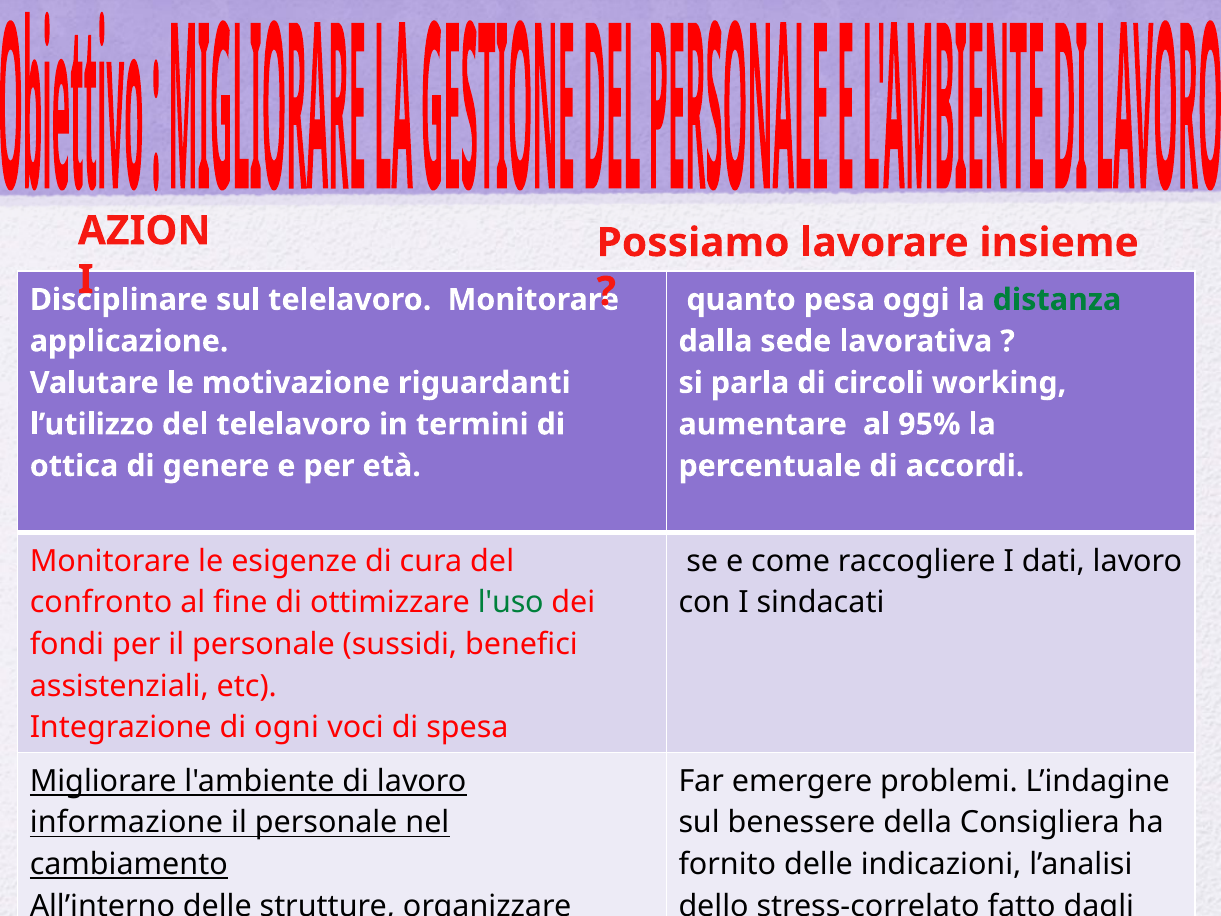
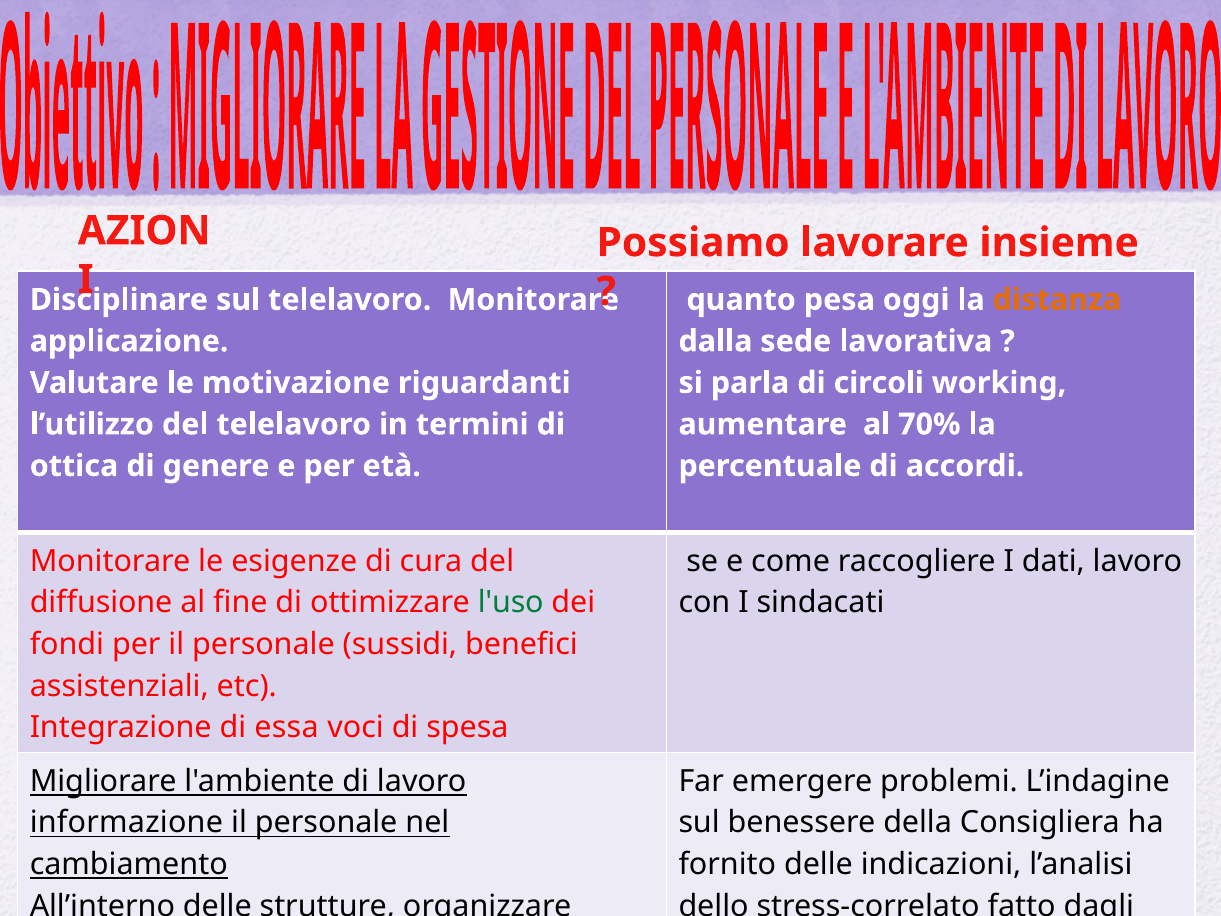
distanza colour: green -> orange
95%: 95% -> 70%
confronto: confronto -> diffusione
ogni: ogni -> essa
